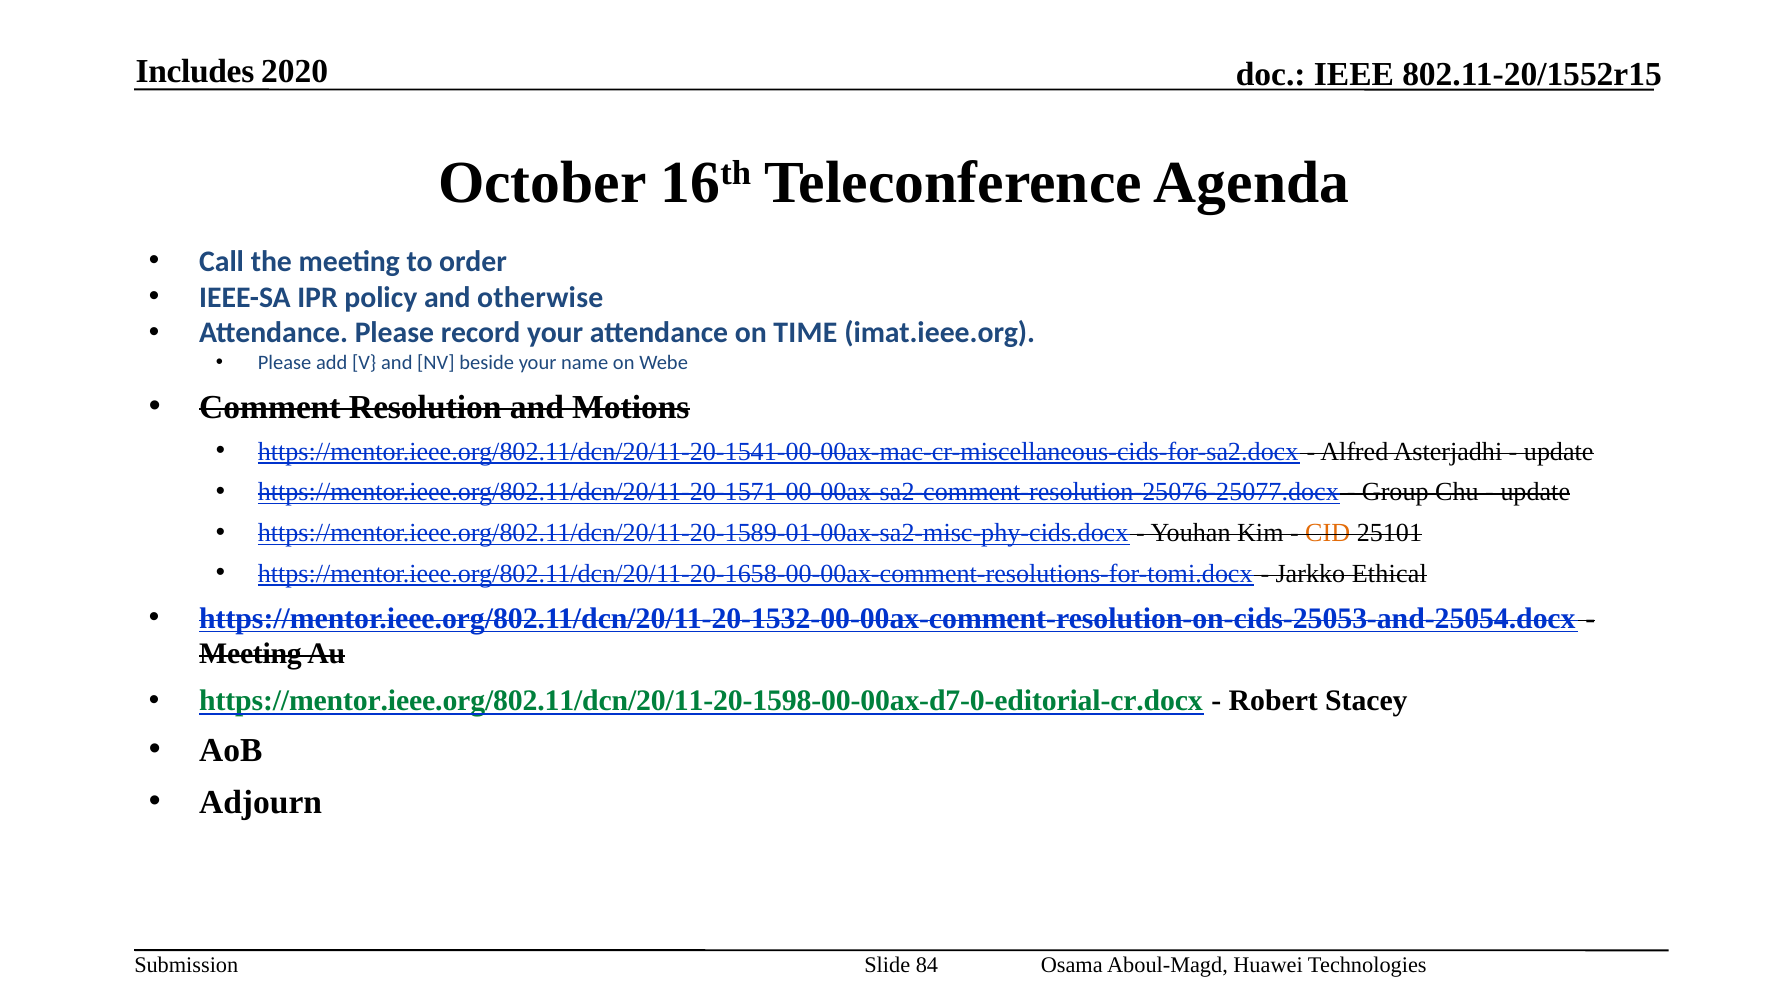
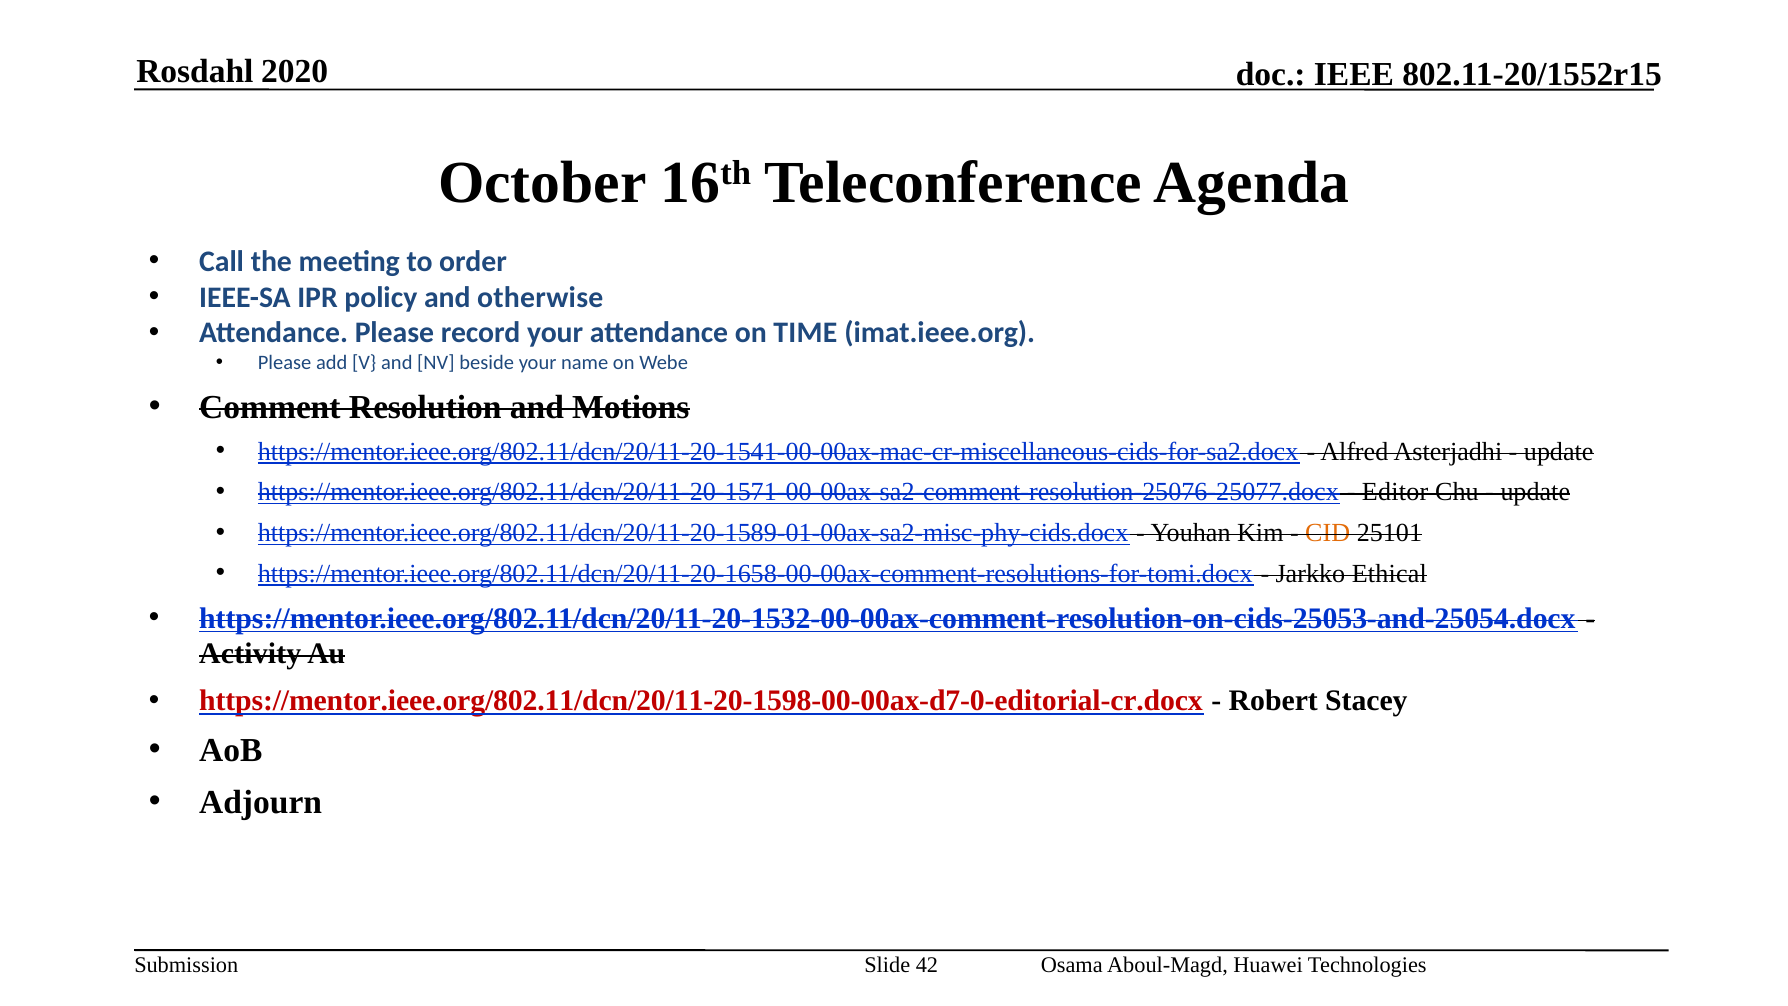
Includes: Includes -> Rosdahl
Group: Group -> Editor
Meeting at (251, 654): Meeting -> Activity
https://mentor.ieee.org/802.11/dcn/20/11-20-1598-00-00ax-d7-0-editorial-cr.docx colour: green -> red
84: 84 -> 42
